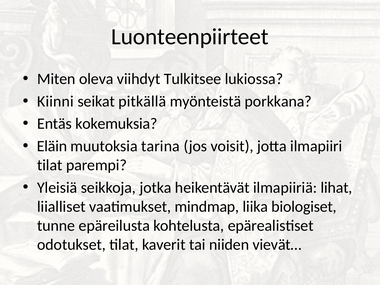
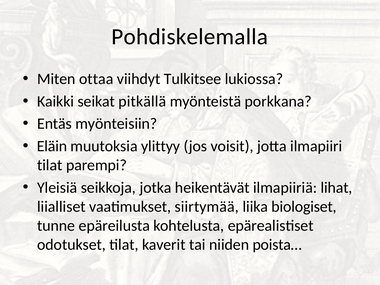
Luonteenpiirteet: Luonteenpiirteet -> Pohdiskelemalla
oleva: oleva -> ottaa
Kiinni: Kiinni -> Kaikki
kokemuksia: kokemuksia -> myönteisiin
tarina: tarina -> ylittyy
mindmap: mindmap -> siirtymää
vievät…: vievät… -> poista…
